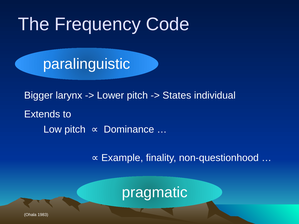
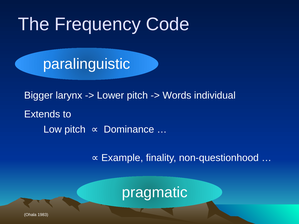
States: States -> Words
